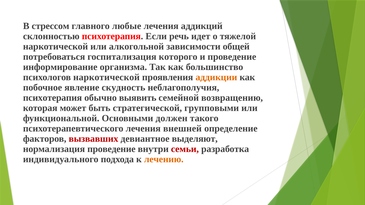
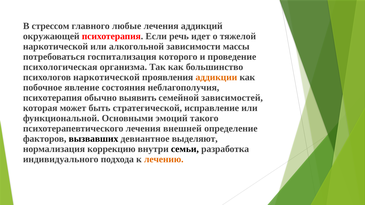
склонностью: склонностью -> окружающей
общей: общей -> массы
информирование: информирование -> психологическая
скудность: скудность -> состояния
возвращению: возвращению -> зависимостей
групповыми: групповыми -> исправление
должен: должен -> эмоций
вызвавших colour: red -> black
нормализация проведение: проведение -> коррекцию
семьи colour: red -> black
